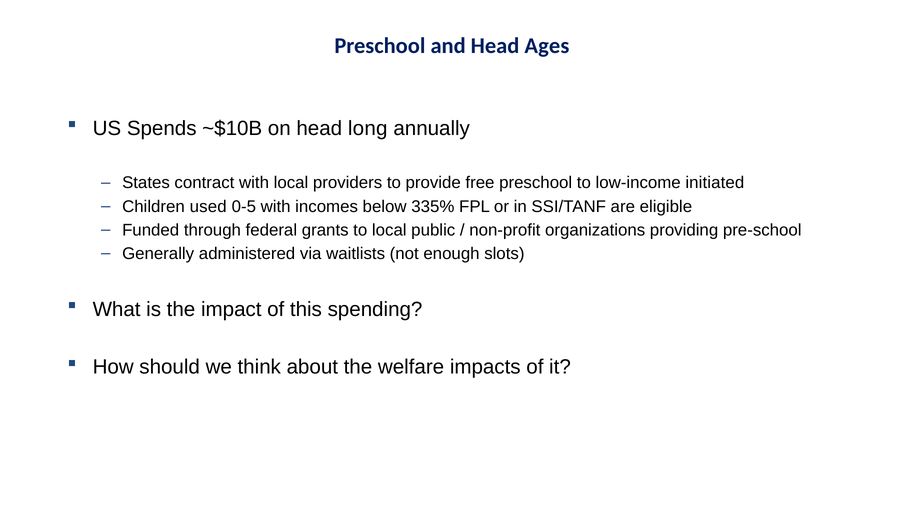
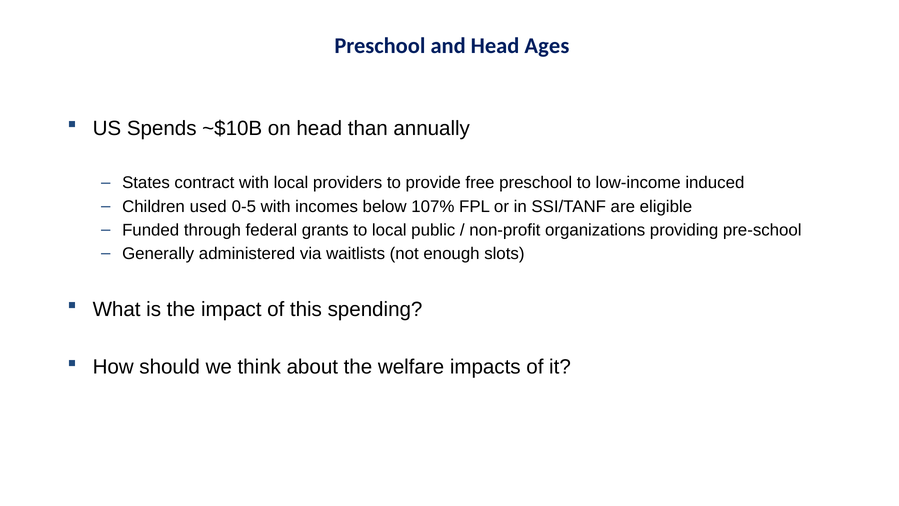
long: long -> than
initiated: initiated -> induced
335%: 335% -> 107%
